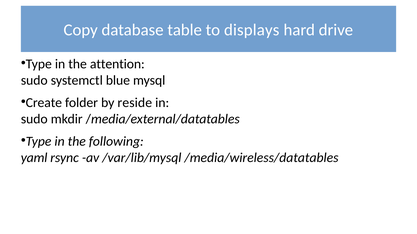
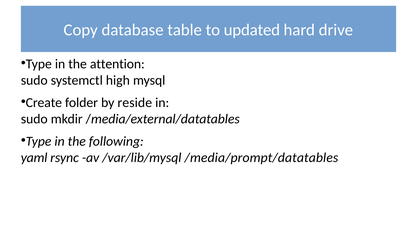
displays: displays -> updated
blue: blue -> high
/media/wireless/datatables: /media/wireless/datatables -> /media/prompt/datatables
